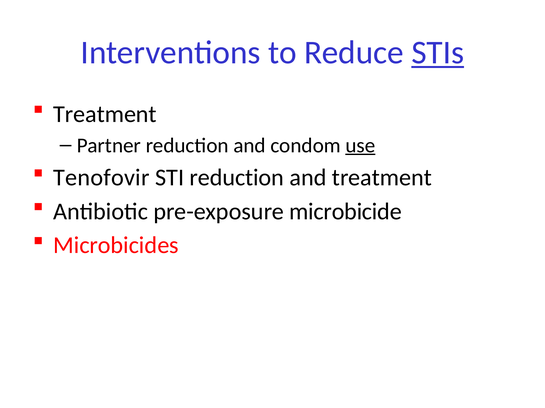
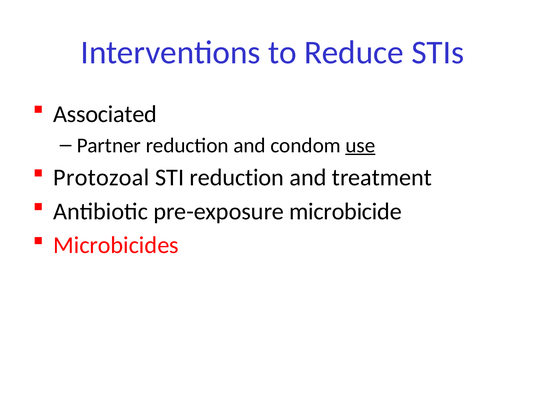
STIs underline: present -> none
Treatment at (105, 114): Treatment -> Associated
Tenofovir: Tenofovir -> Protozoal
